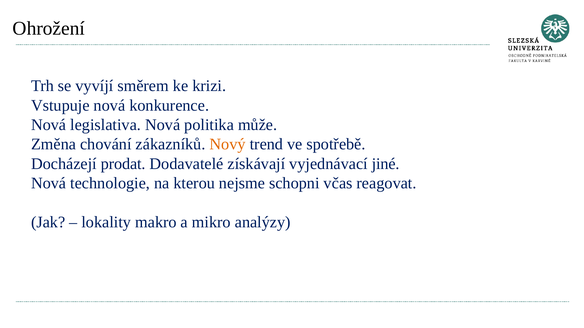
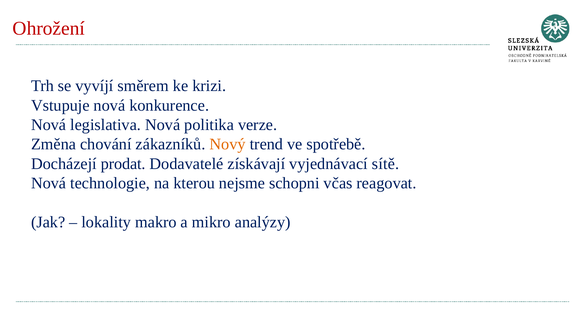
Ohrožení colour: black -> red
může: může -> verze
jiné: jiné -> sítě
